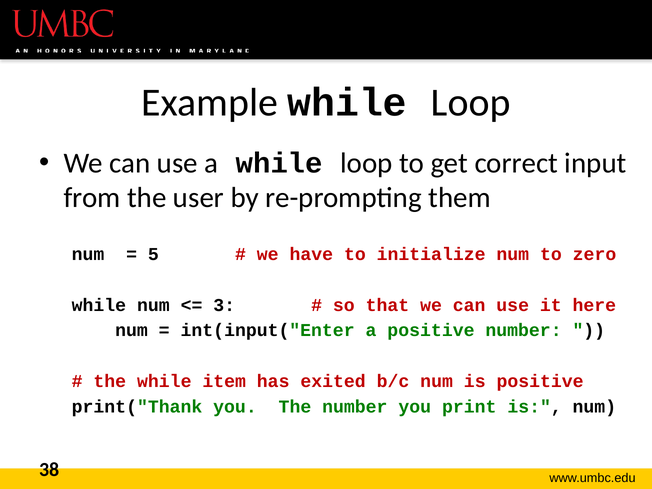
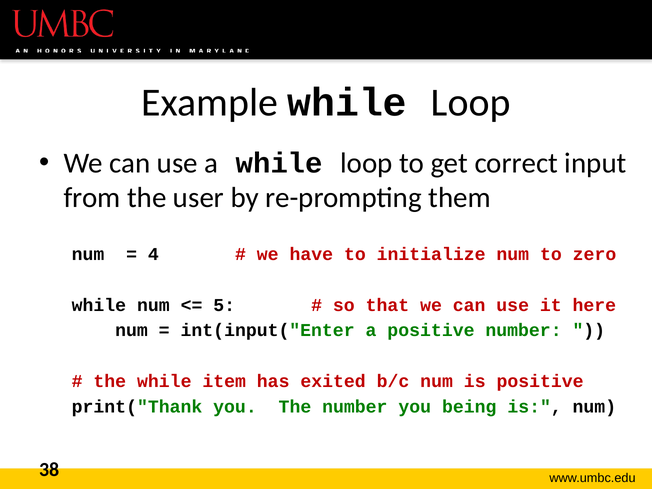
5: 5 -> 4
3: 3 -> 5
print: print -> being
